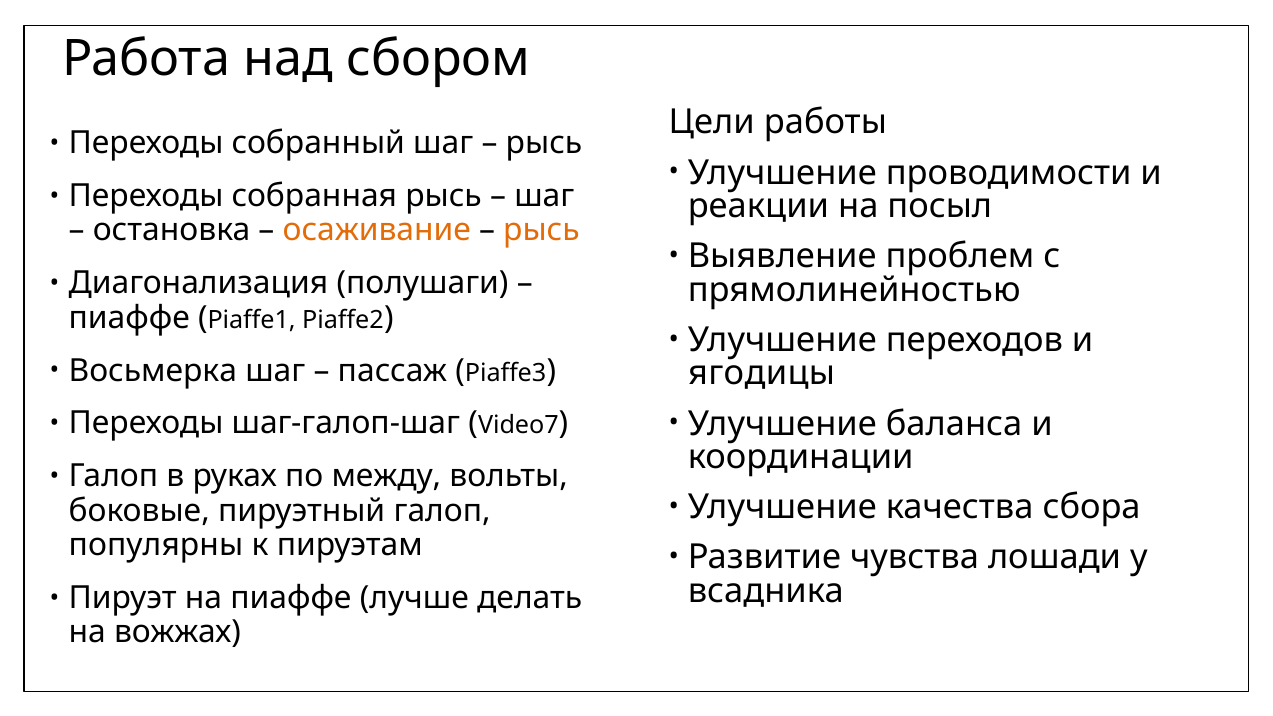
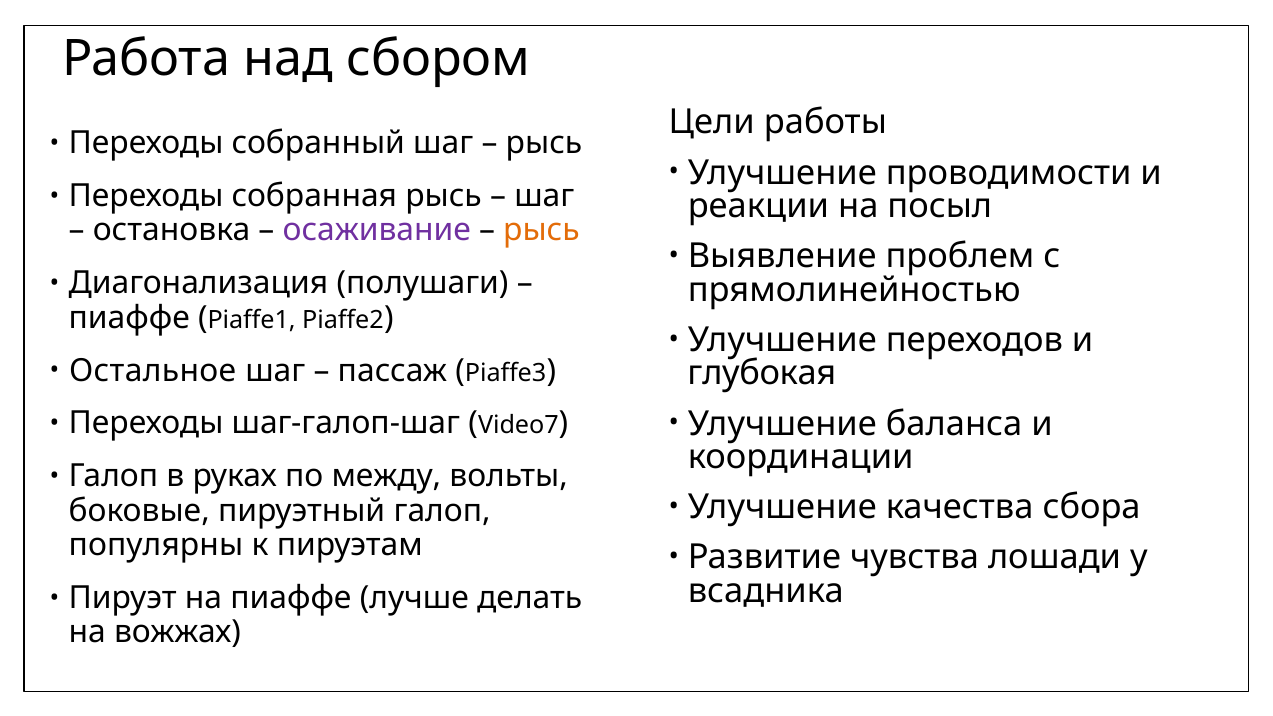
осаживание colour: orange -> purple
Восьмерка: Восьмерка -> Остальное
ягодицы: ягодицы -> глубокая
